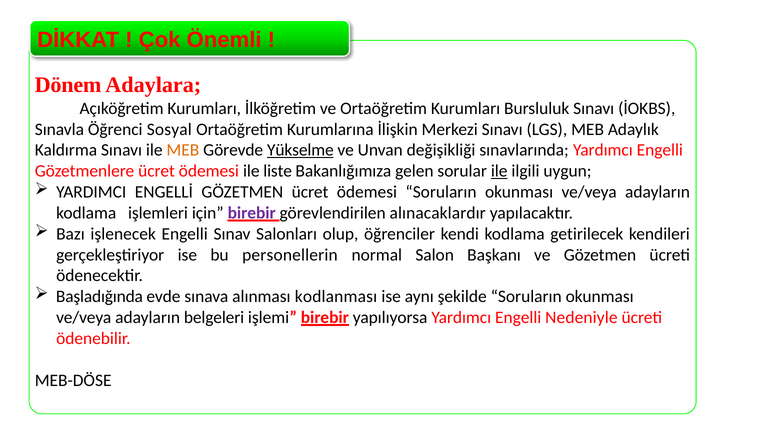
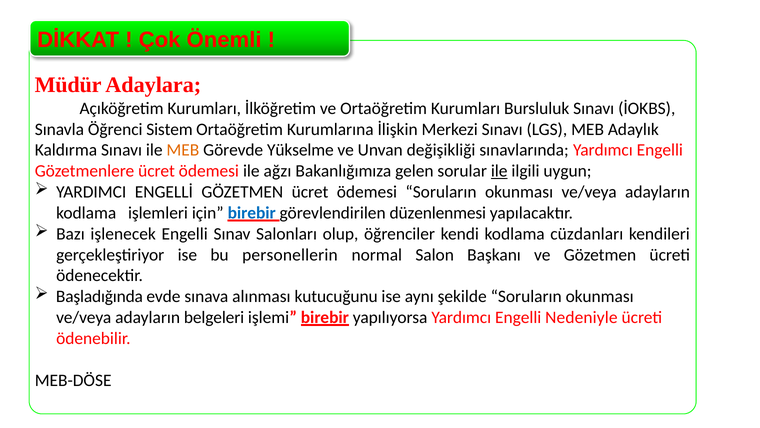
Dönem: Dönem -> Müdür
Sosyal: Sosyal -> Sistem
Yükselme underline: present -> none
liste: liste -> ağzı
birebir at (252, 213) colour: purple -> blue
alınacaklardır: alınacaklardır -> düzenlenmesi
getirilecek: getirilecek -> cüzdanları
kodlanması: kodlanması -> kutucuğunu
